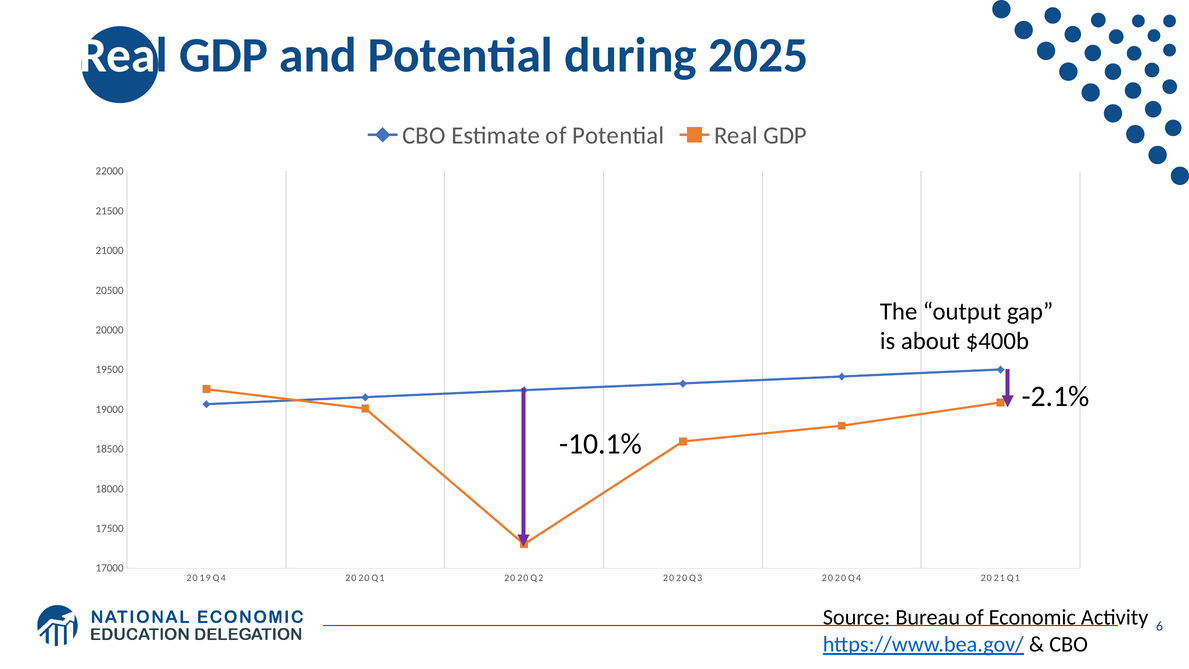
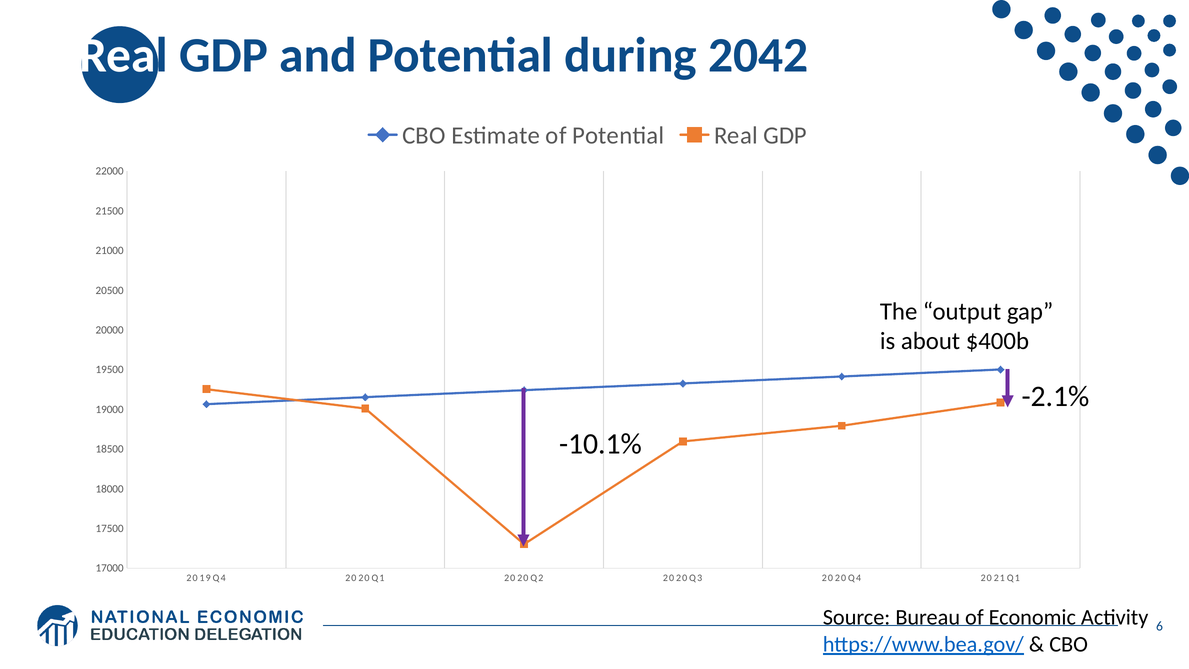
2025: 2025 -> 2042
